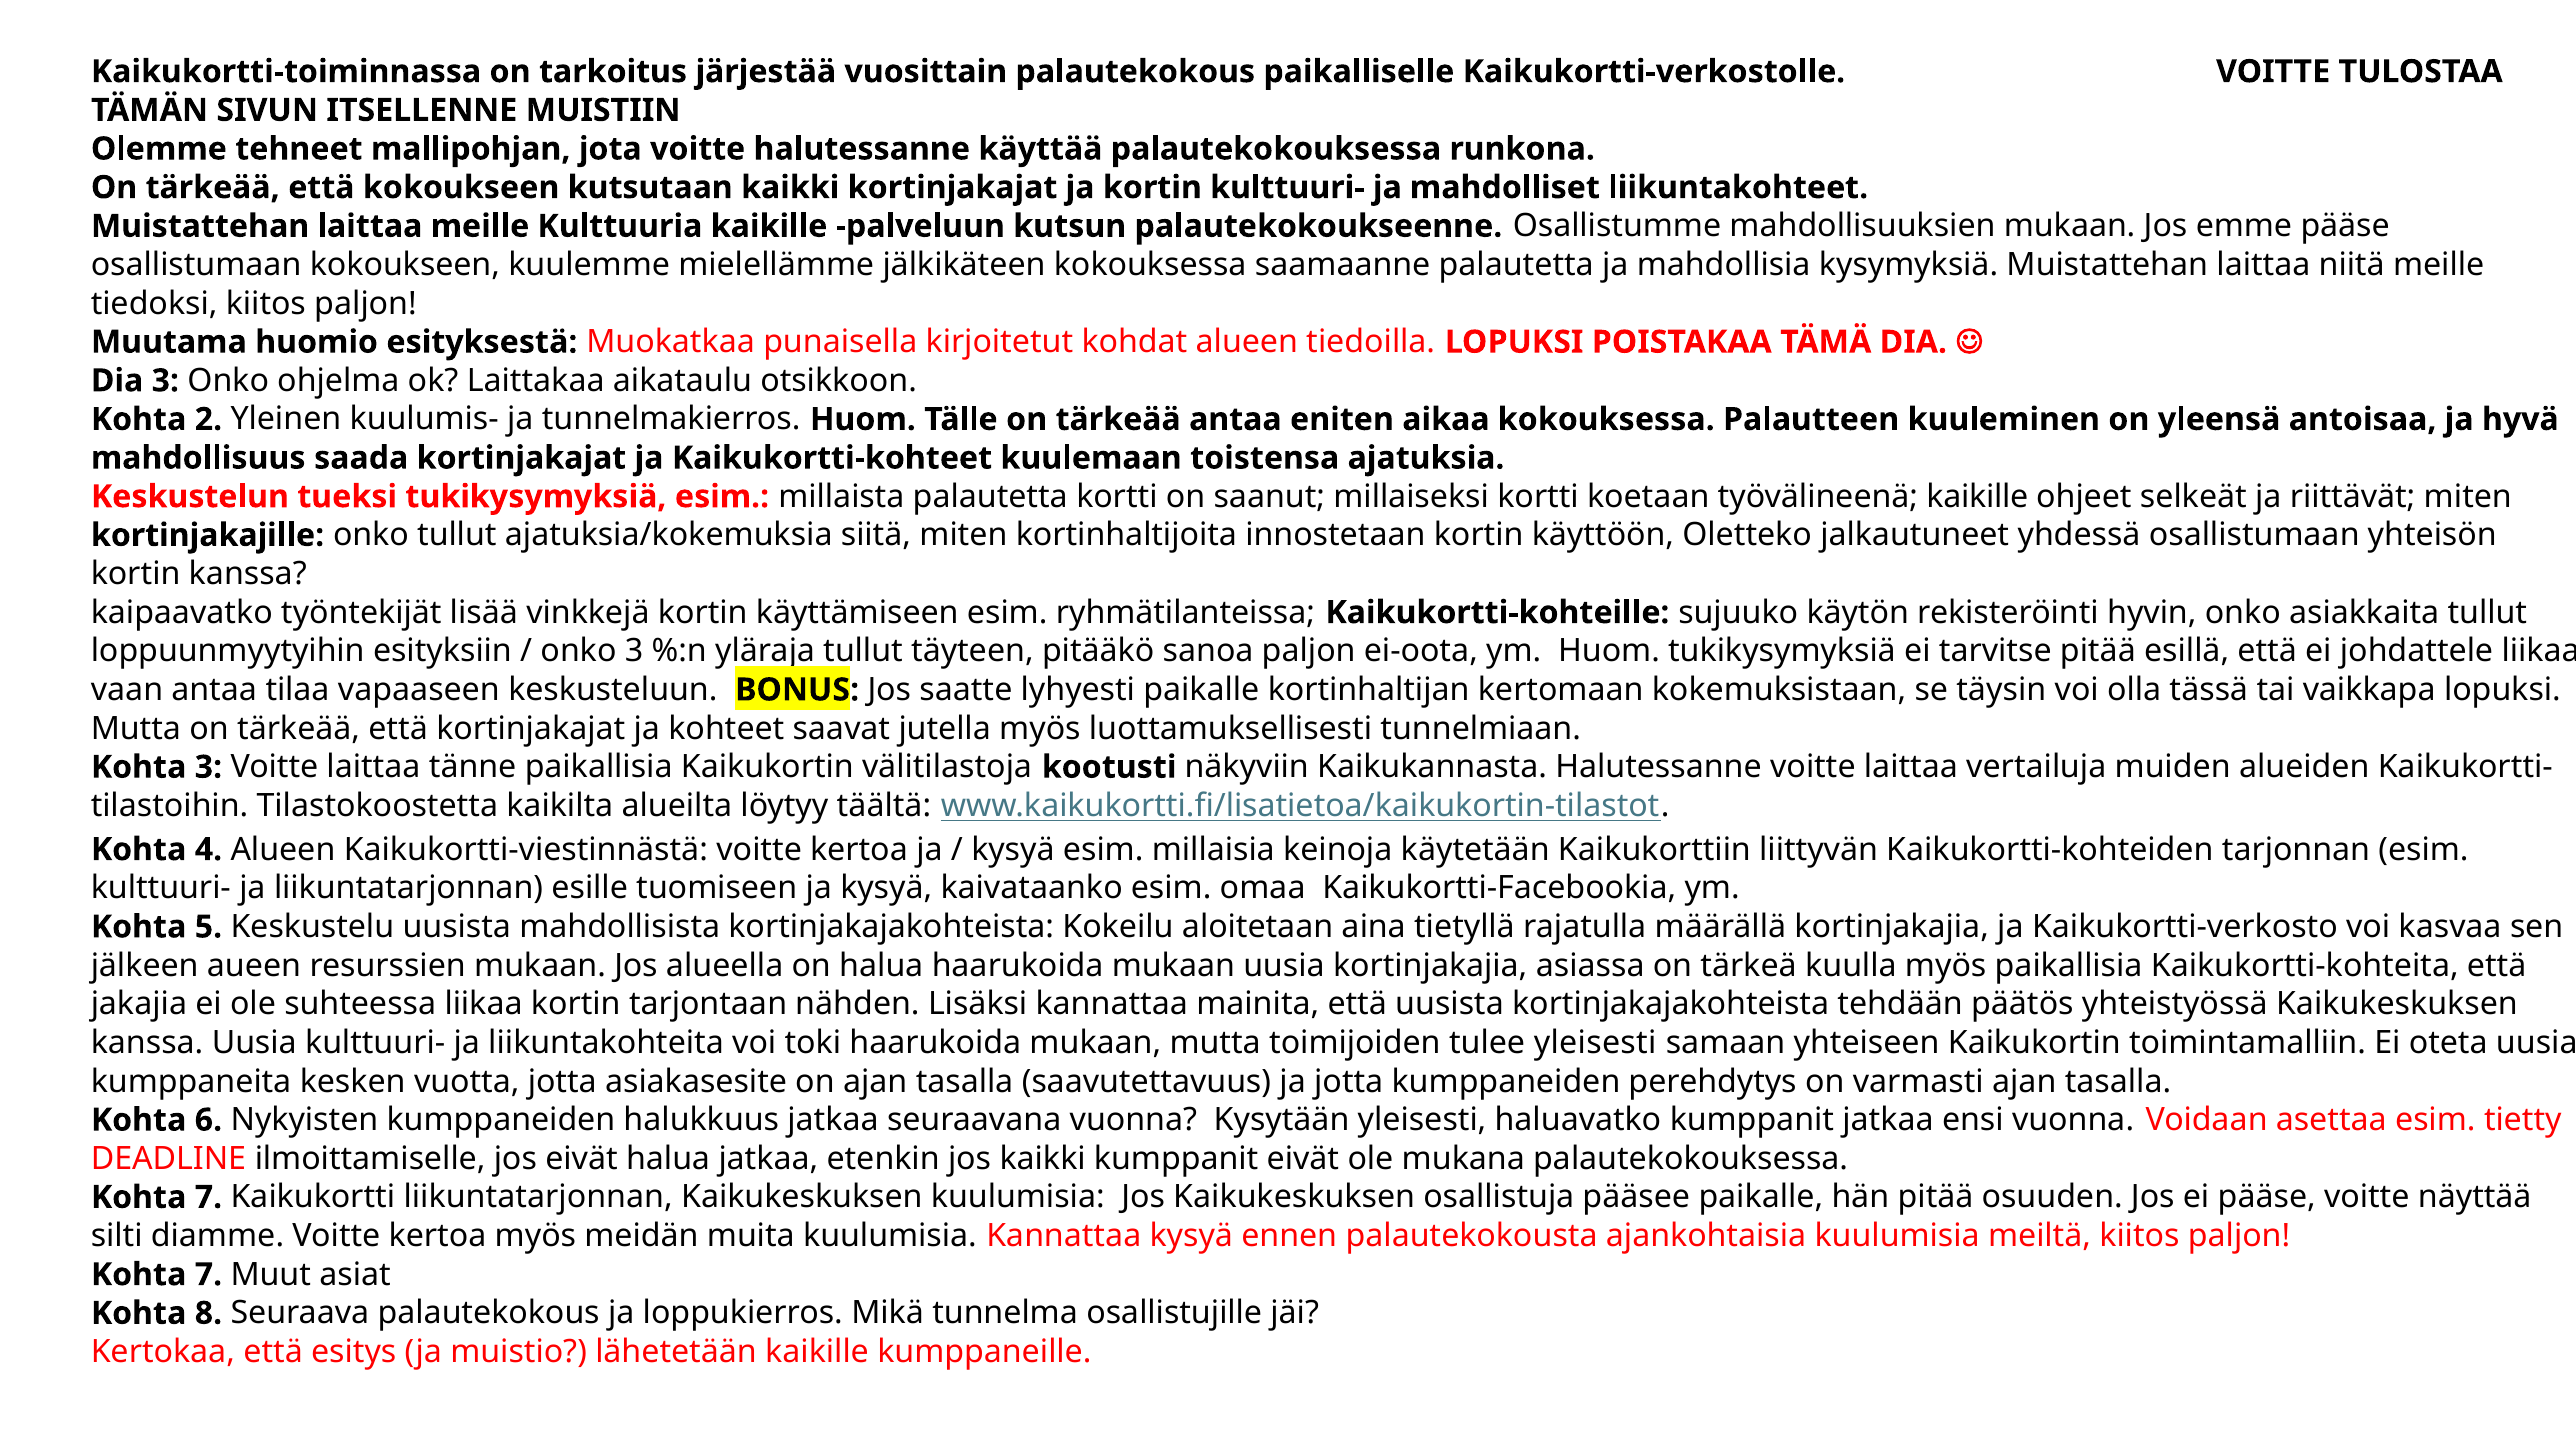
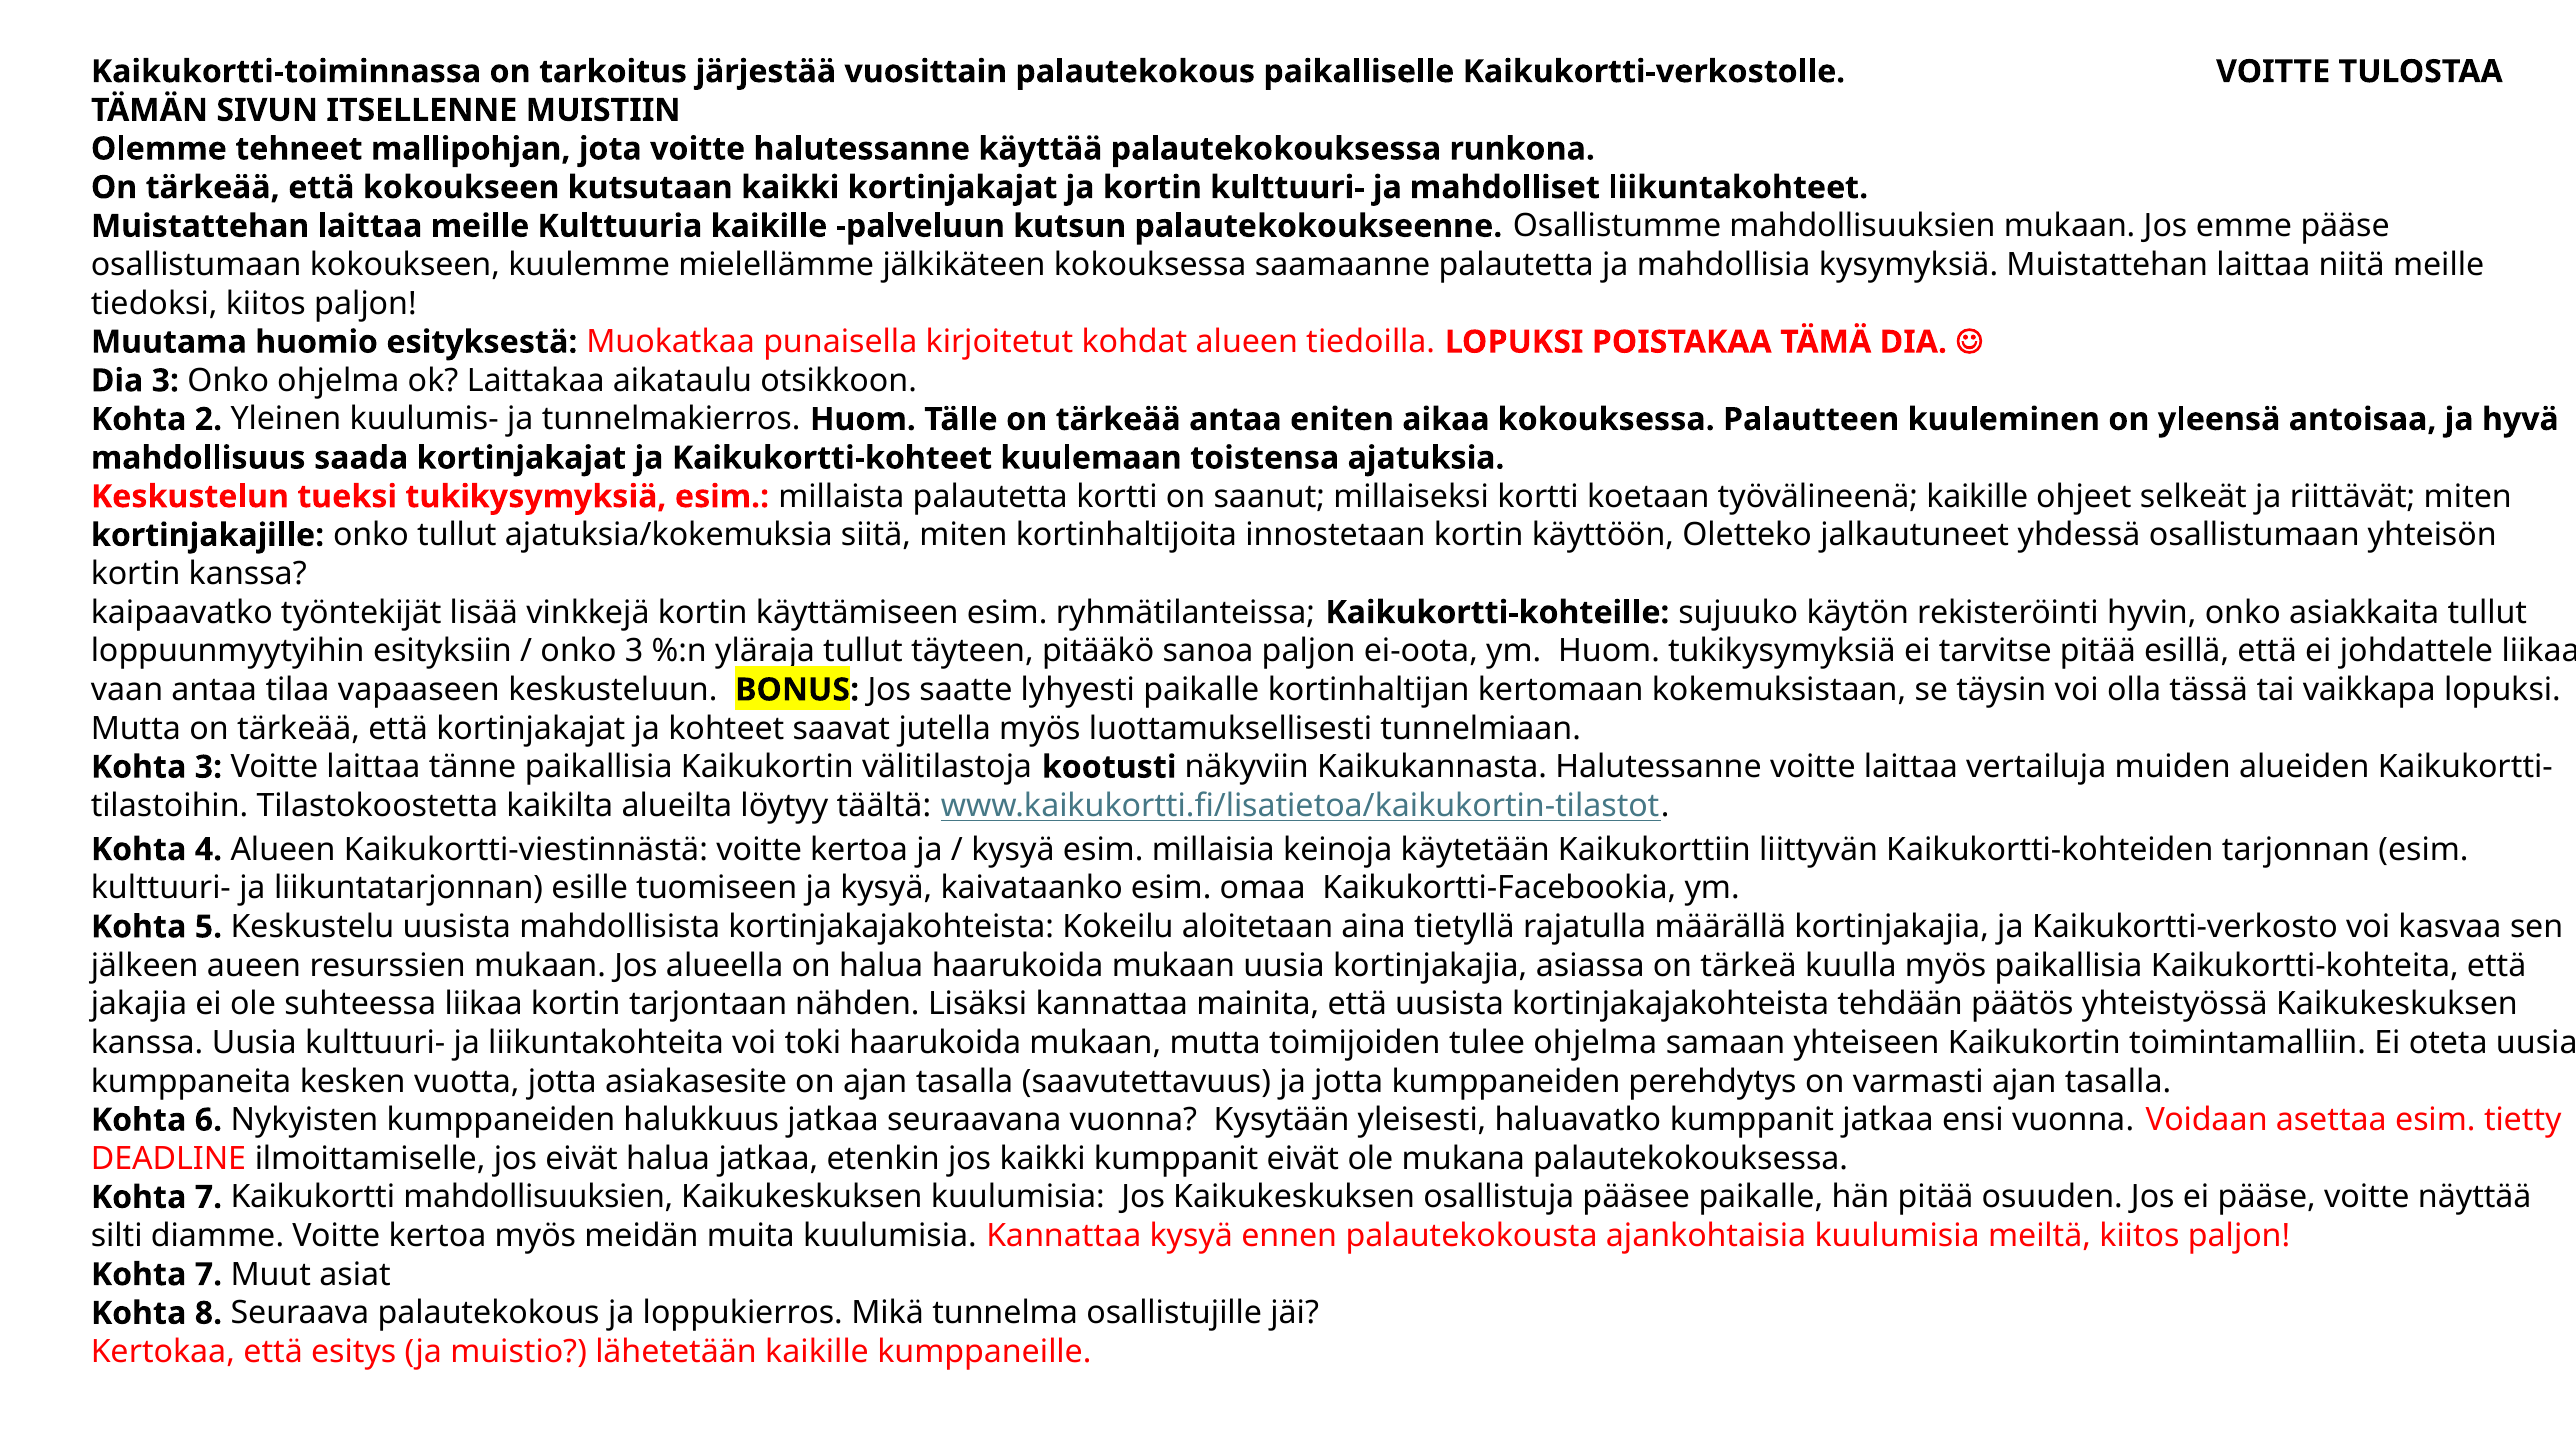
tulee yleisesti: yleisesti -> ohjelma
Kaikukortti liikuntatarjonnan: liikuntatarjonnan -> mahdollisuuksien
